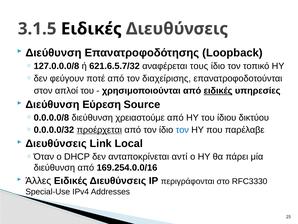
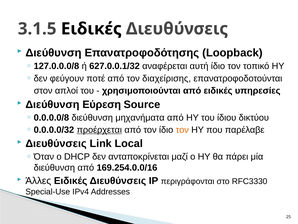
621.6.5.7/32: 621.6.5.7/32 -> 627.0.0.1/32
τους: τους -> αυτή
ειδικές at (218, 91) underline: present -> none
χρειαστούμε: χρειαστούμε -> μηχανήματα
τον at (182, 130) colour: blue -> orange
αντί: αντί -> μαζί
